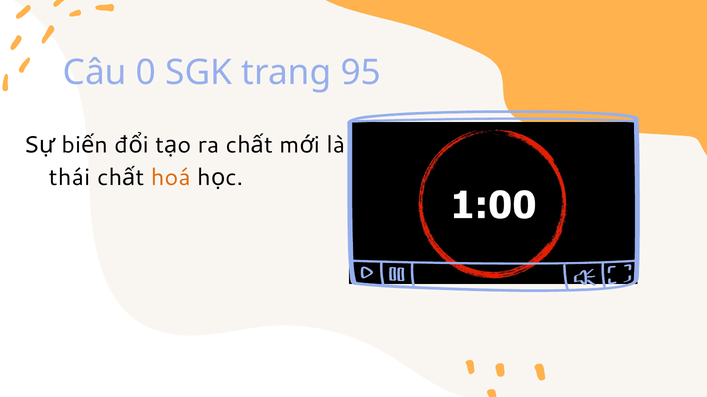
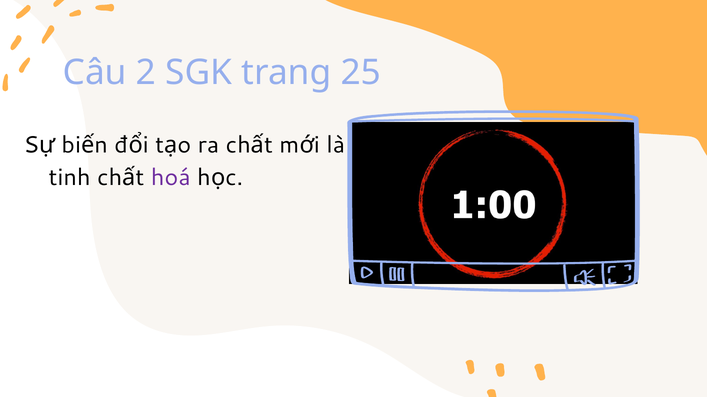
0: 0 -> 2
95: 95 -> 25
thái: thái -> tinh
hoá colour: orange -> purple
